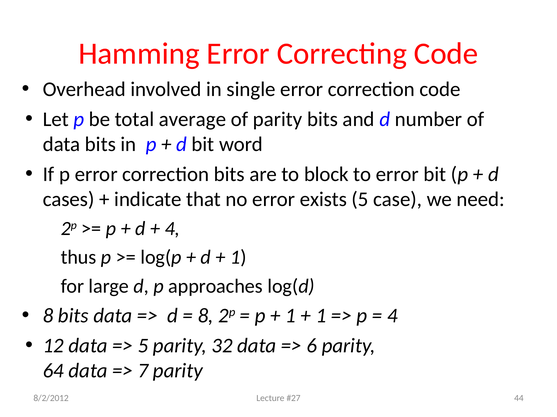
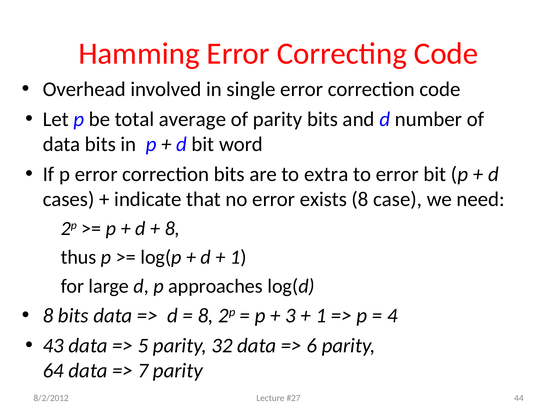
block: block -> extra
exists 5: 5 -> 8
4 at (172, 229): 4 -> 8
1 at (291, 316): 1 -> 3
12: 12 -> 43
